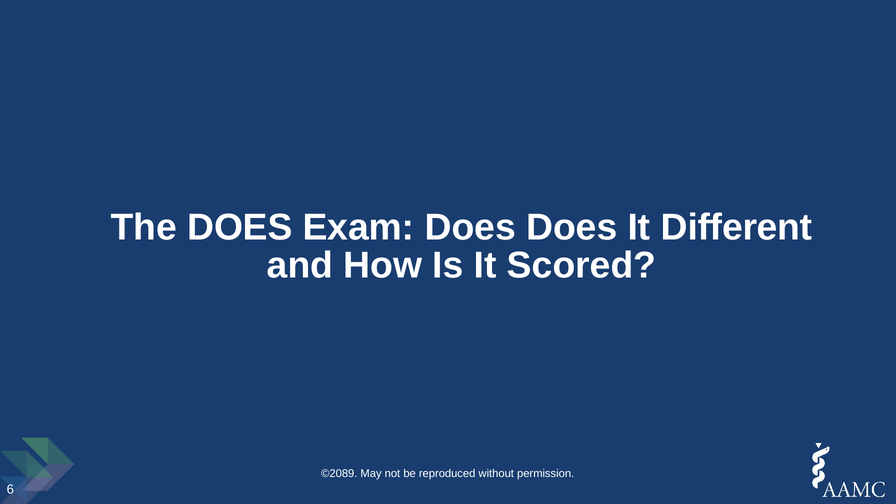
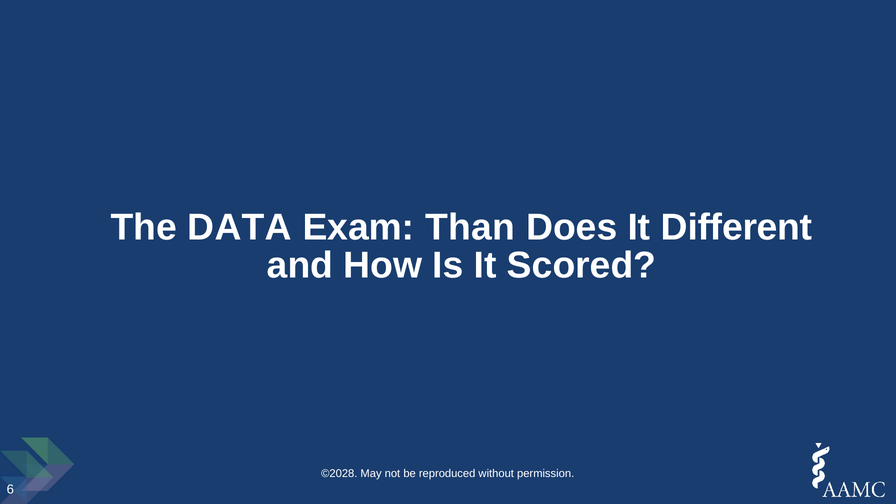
The DOES: DOES -> DATA
Exam Does: Does -> Than
©2089: ©2089 -> ©2028
